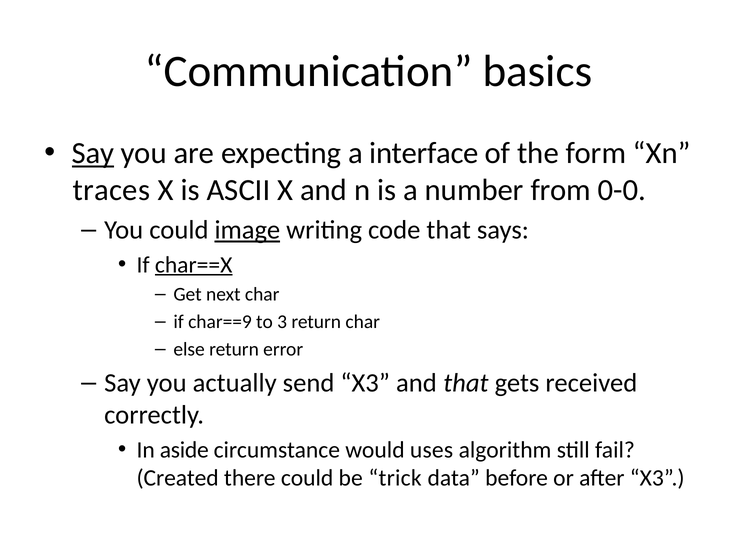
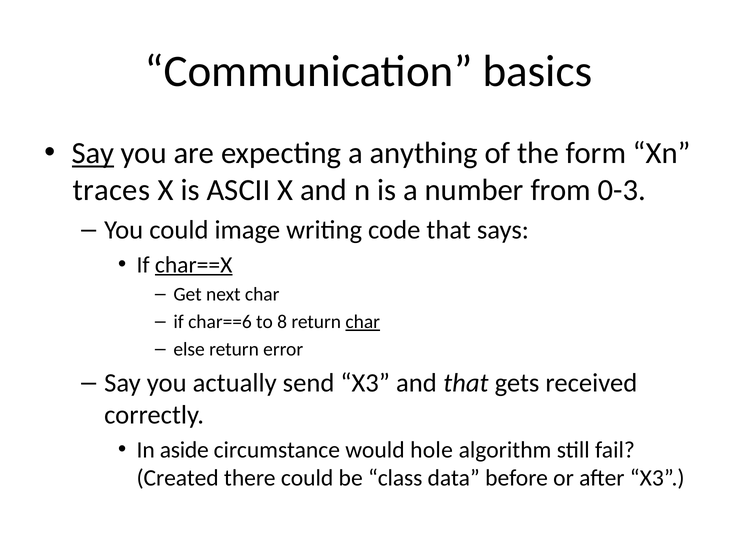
interface: interface -> anything
0-0: 0-0 -> 0-3
image underline: present -> none
char==9: char==9 -> char==6
3: 3 -> 8
char at (363, 322) underline: none -> present
uses: uses -> hole
trick: trick -> class
